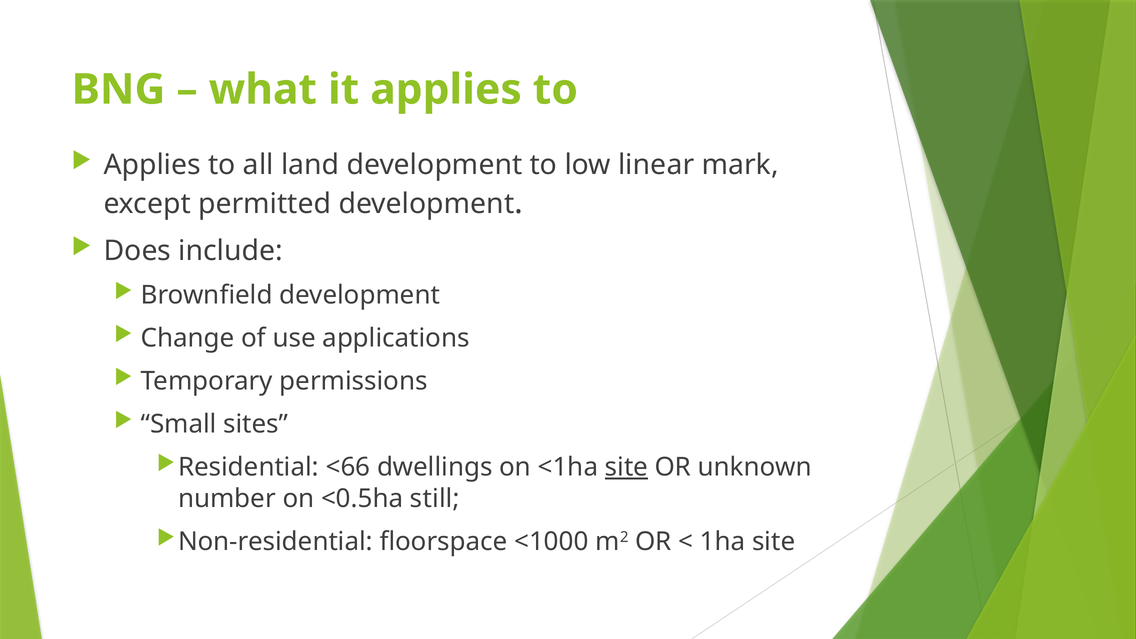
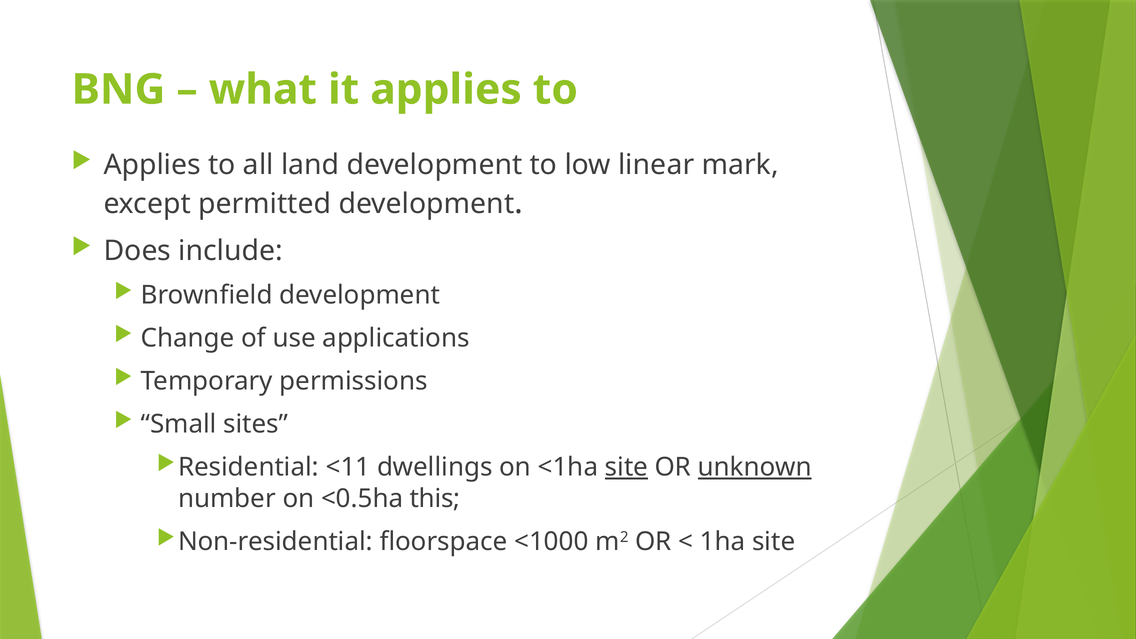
<66: <66 -> <11
unknown underline: none -> present
still: still -> this
